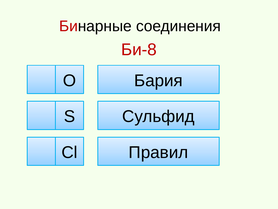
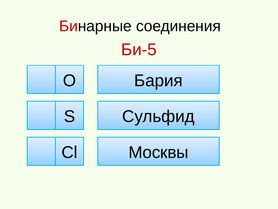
Би-8: Би-8 -> Би-5
Правил: Правил -> Москвы
